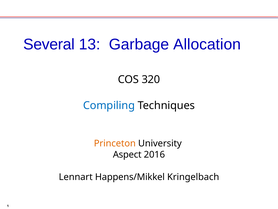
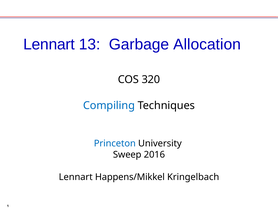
Several at (49, 44): Several -> Lennart
Princeton colour: orange -> blue
Aspect: Aspect -> Sweep
